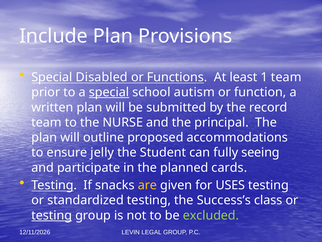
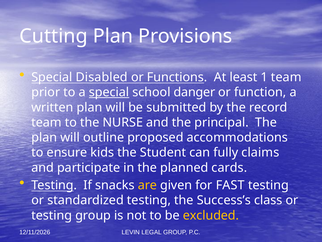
Include: Include -> Cutting
autism: autism -> danger
jelly: jelly -> kids
seeing: seeing -> claims
USES: USES -> FAST
testing at (52, 215) underline: present -> none
excluded colour: light green -> yellow
